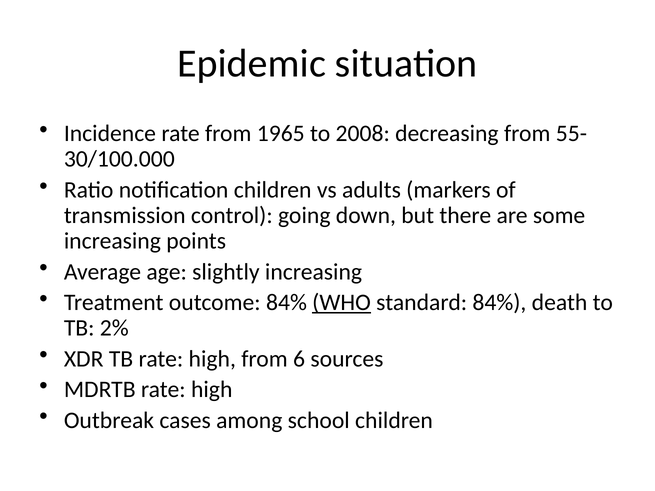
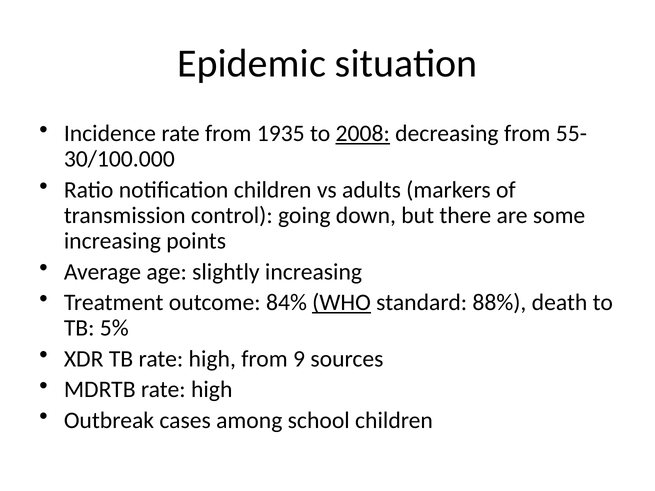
1965: 1965 -> 1935
2008 underline: none -> present
standard 84%: 84% -> 88%
2%: 2% -> 5%
6: 6 -> 9
